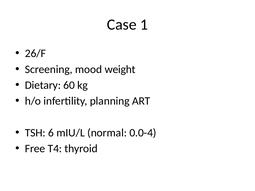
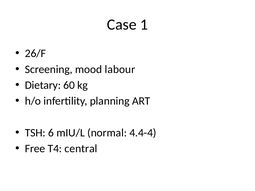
weight: weight -> labour
0.0-4: 0.0-4 -> 4.4-4
thyroid: thyroid -> central
